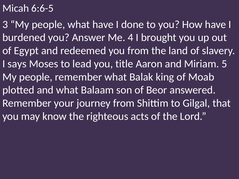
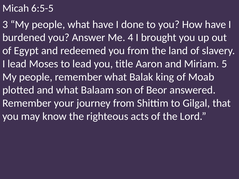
6:6-5: 6:6-5 -> 6:5-5
I says: says -> lead
